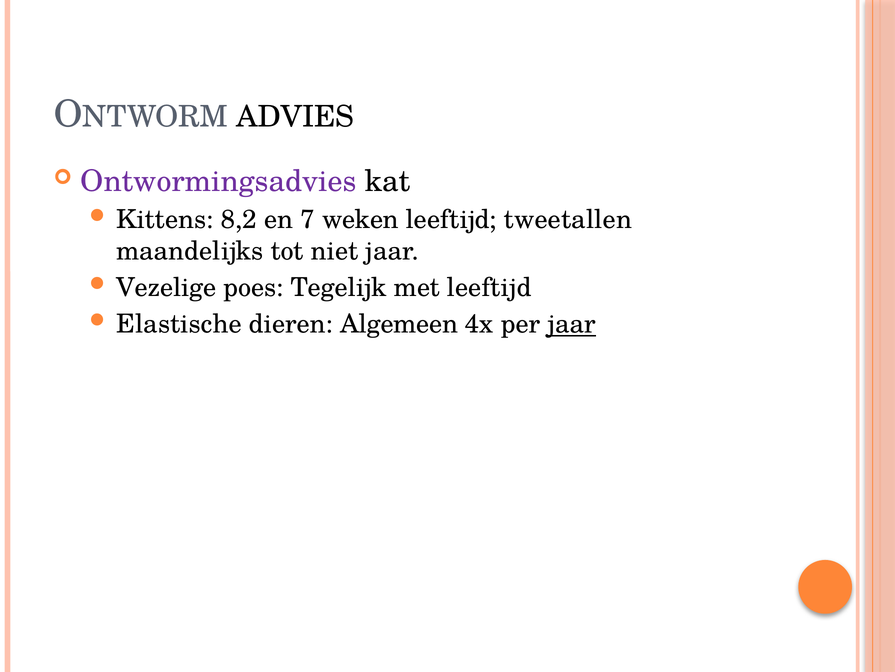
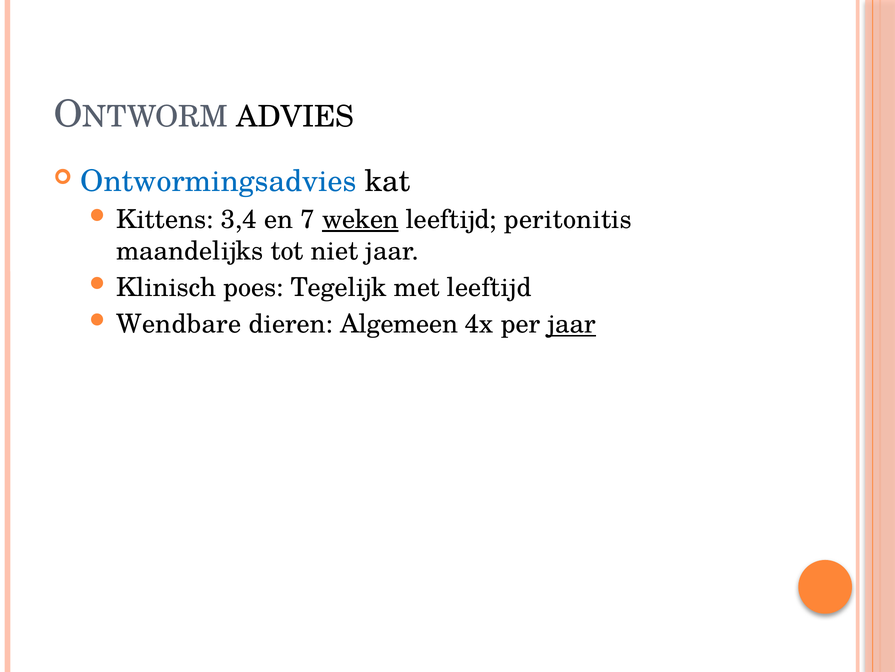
Ontwormingsadvies colour: purple -> blue
8,2: 8,2 -> 3,4
weken underline: none -> present
tweetallen: tweetallen -> peritonitis
Vezelige: Vezelige -> Klinisch
Elastische: Elastische -> Wendbare
